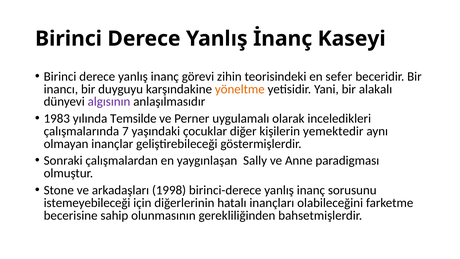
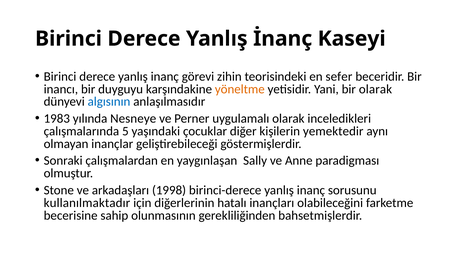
bir alakalı: alakalı -> olarak
algısının colour: purple -> blue
Temsilde: Temsilde -> Nesneye
7: 7 -> 5
istemeyebileceği: istemeyebileceği -> kullanılmaktadır
